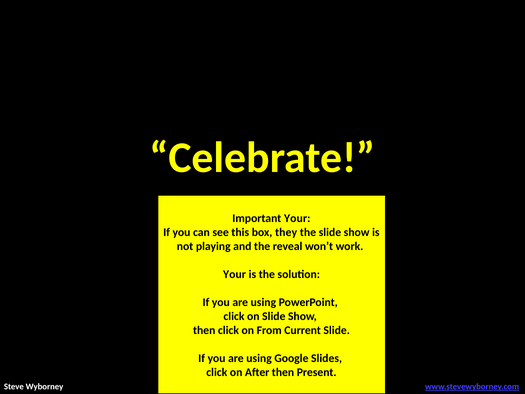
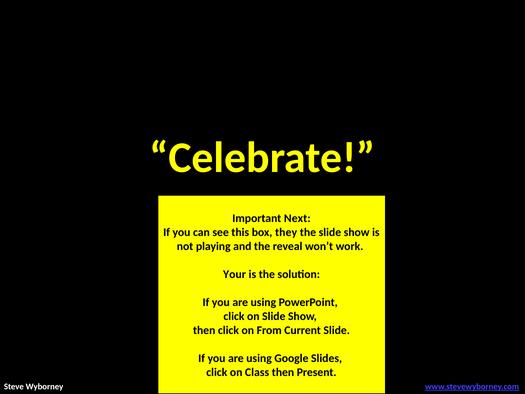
Important Your: Your -> Next
After: After -> Class
